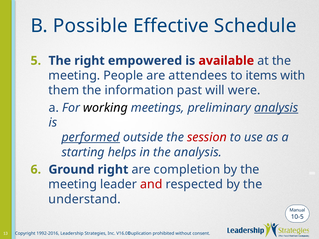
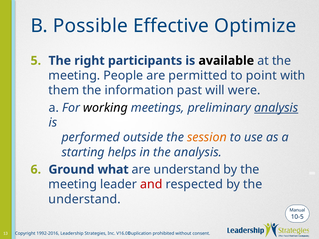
Schedule: Schedule -> Optimize
empowered: empowered -> participants
available colour: red -> black
attendees: attendees -> permitted
items: items -> point
performed underline: present -> none
session colour: red -> orange
Ground right: right -> what
are completion: completion -> understand
